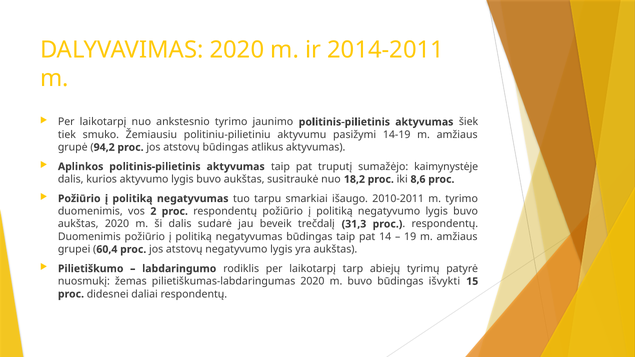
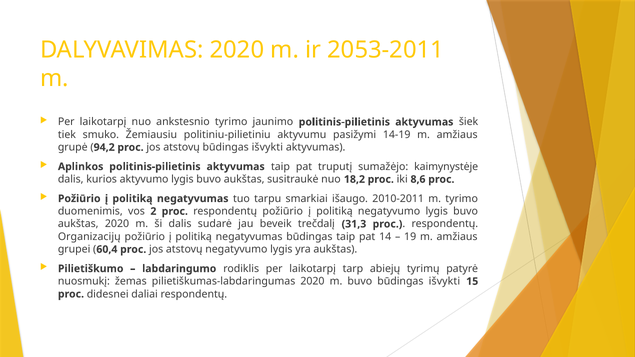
2014-2011: 2014-2011 -> 2053-2011
atstovų būdingas atlikus: atlikus -> išvykti
Duomenimis at (89, 237): Duomenimis -> Organizacijų
